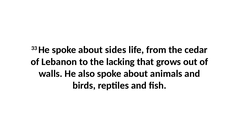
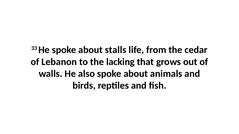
sides: sides -> stalls
